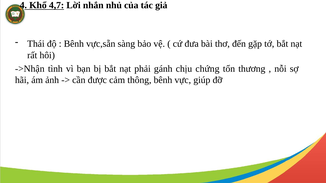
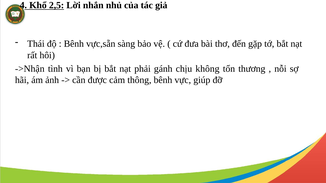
4,7: 4,7 -> 2,5
chứng: chứng -> không
